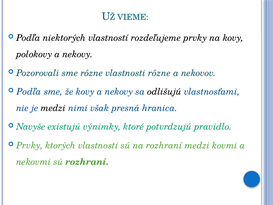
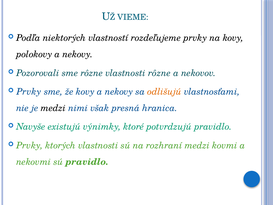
Podľa at (29, 92): Podľa -> Prvky
odlišujú colour: black -> orange
sú rozhraní: rozhraní -> pravidlo
